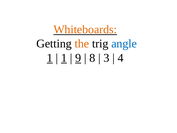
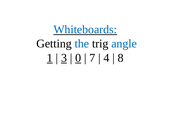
Whiteboards colour: orange -> blue
the colour: orange -> blue
1 at (64, 58): 1 -> 3
9: 9 -> 0
8: 8 -> 7
3: 3 -> 4
4: 4 -> 8
